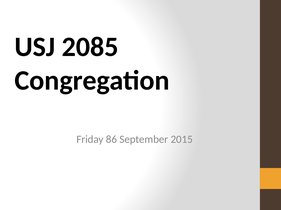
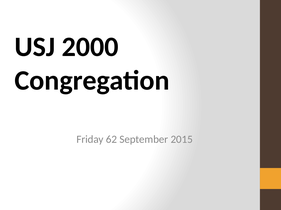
2085: 2085 -> 2000
86: 86 -> 62
